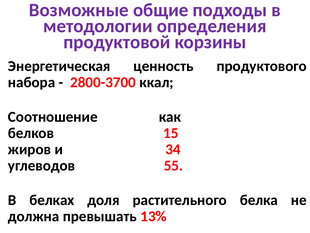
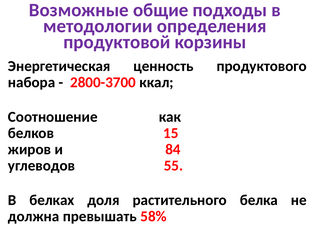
34: 34 -> 84
13%: 13% -> 58%
